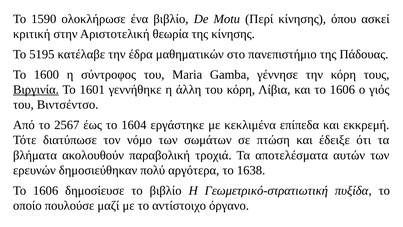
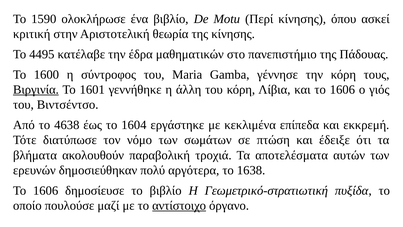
5195: 5195 -> 4495
2567: 2567 -> 4638
αντίστοιχο underline: none -> present
